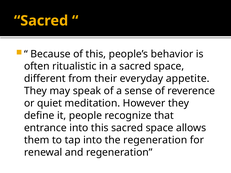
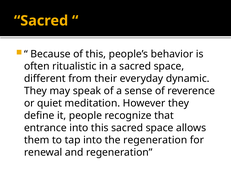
appetite: appetite -> dynamic
